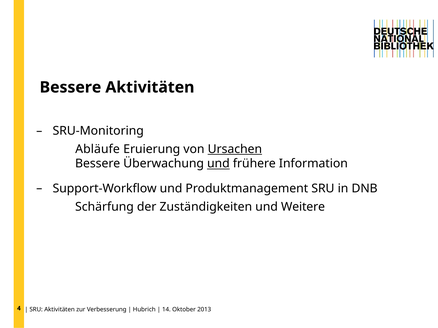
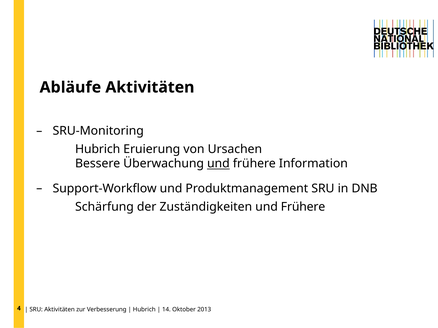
Bessere at (70, 87): Bessere -> Abläufe
Abläufe at (98, 149): Abläufe -> Hubrich
Ursachen underline: present -> none
Zuständigkeiten und Weitere: Weitere -> Frühere
